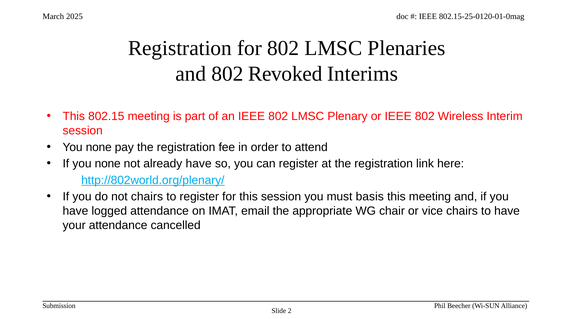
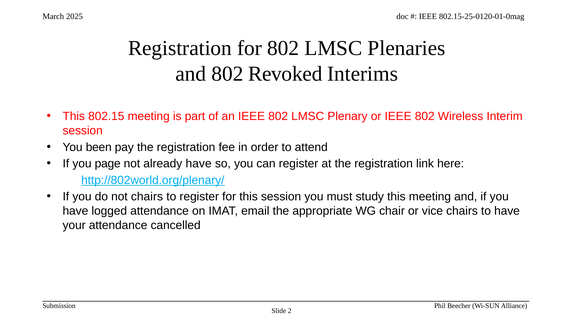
none at (99, 147): none -> been
If you none: none -> page
basis: basis -> study
